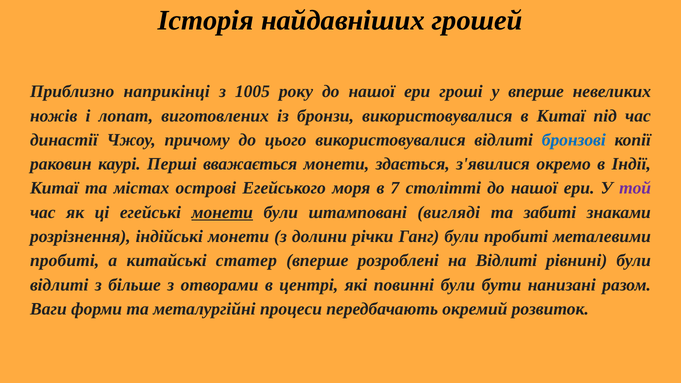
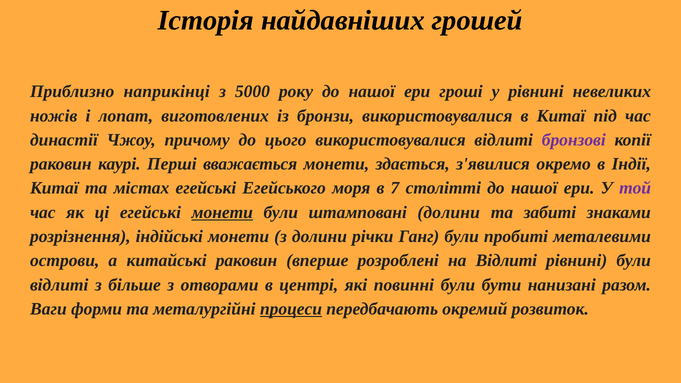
1005: 1005 -> 5000
у вперше: вперше -> рівнині
бронзові colour: blue -> purple
містах острові: острові -> егейські
штамповані вигляді: вигляді -> долини
пробиті at (65, 261): пробиті -> острови
китайські статер: статер -> раковин
процеси underline: none -> present
